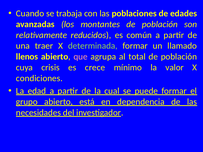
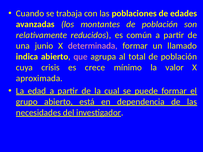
traer: traer -> junio
determinada colour: light green -> pink
llenos: llenos -> indica
condiciones: condiciones -> aproximada
